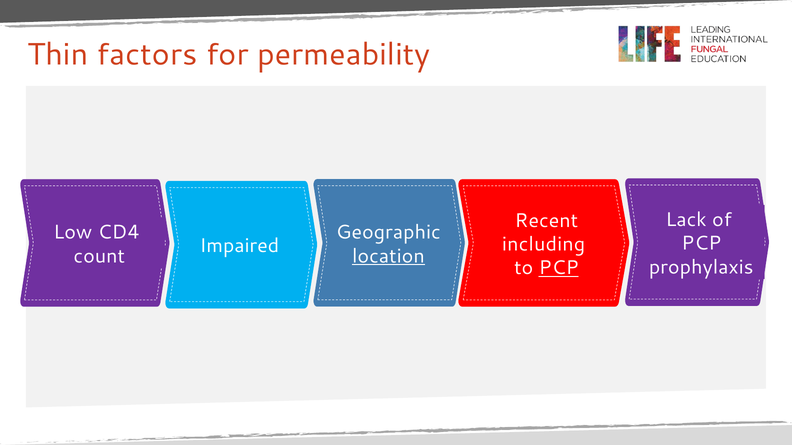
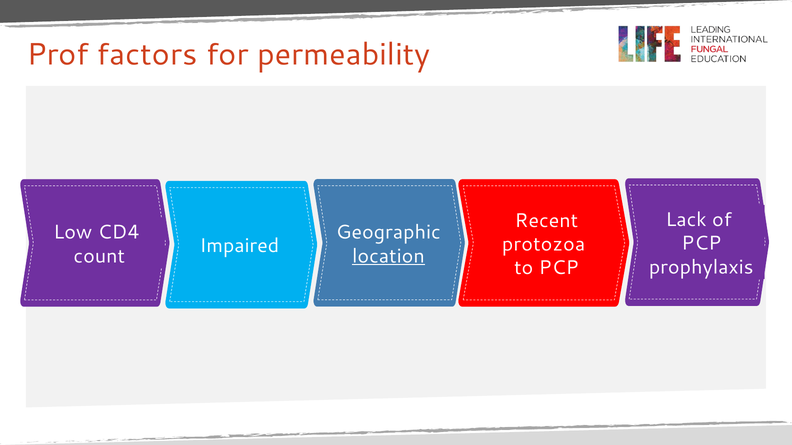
Thin: Thin -> Prof
including: including -> protozoa
PCP at (559, 268) underline: present -> none
